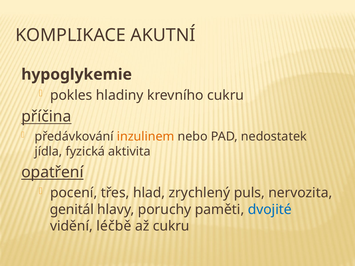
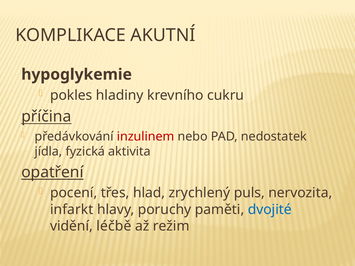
inzulinem colour: orange -> red
genitál: genitál -> infarkt
až cukru: cukru -> režim
